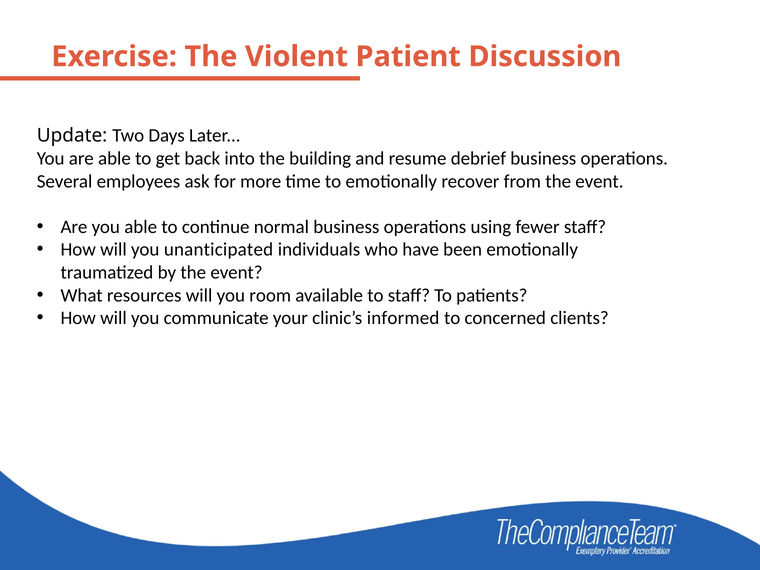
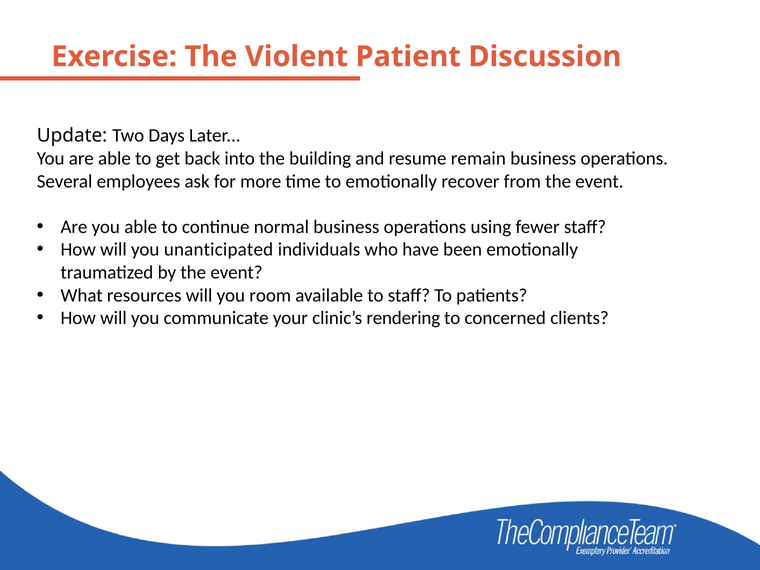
debrief: debrief -> remain
informed: informed -> rendering
